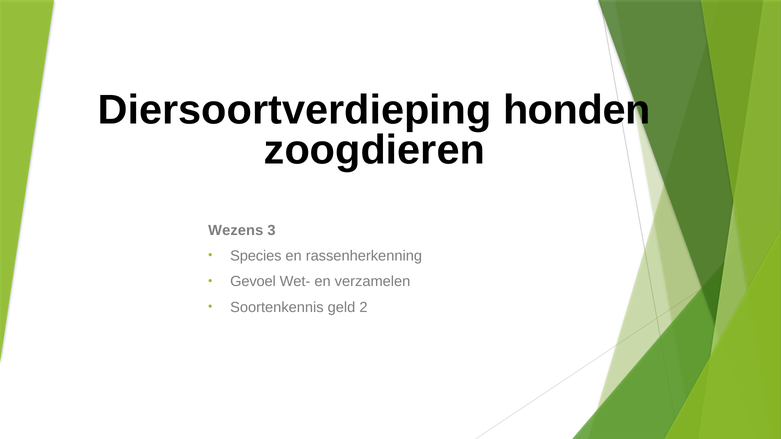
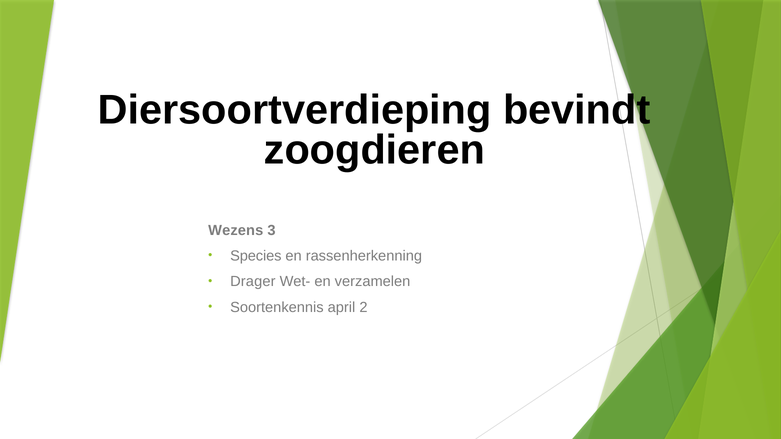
honden: honden -> bevindt
Gevoel: Gevoel -> Drager
geld: geld -> april
